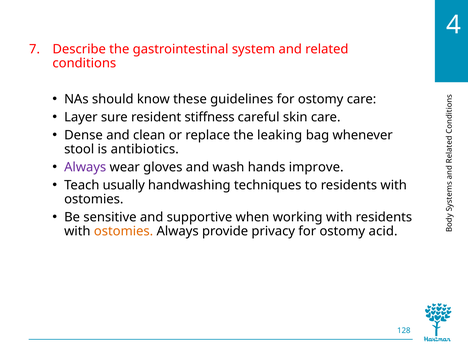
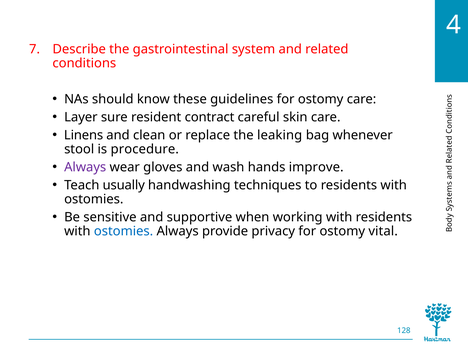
stiffness: stiffness -> contract
Dense: Dense -> Linens
antibiotics: antibiotics -> procedure
ostomies at (124, 231) colour: orange -> blue
acid: acid -> vital
